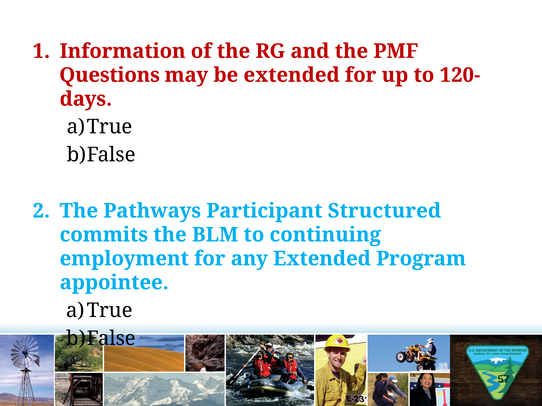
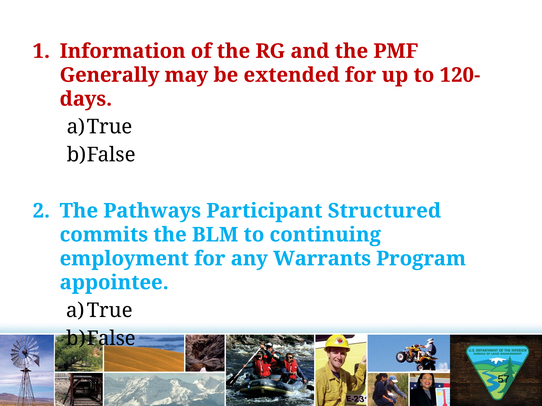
Questions: Questions -> Generally
any Extended: Extended -> Warrants
